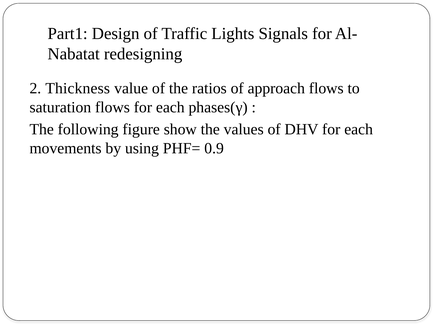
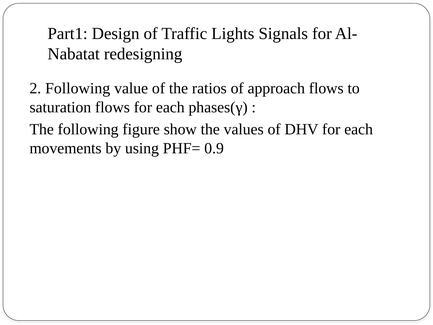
2 Thickness: Thickness -> Following
